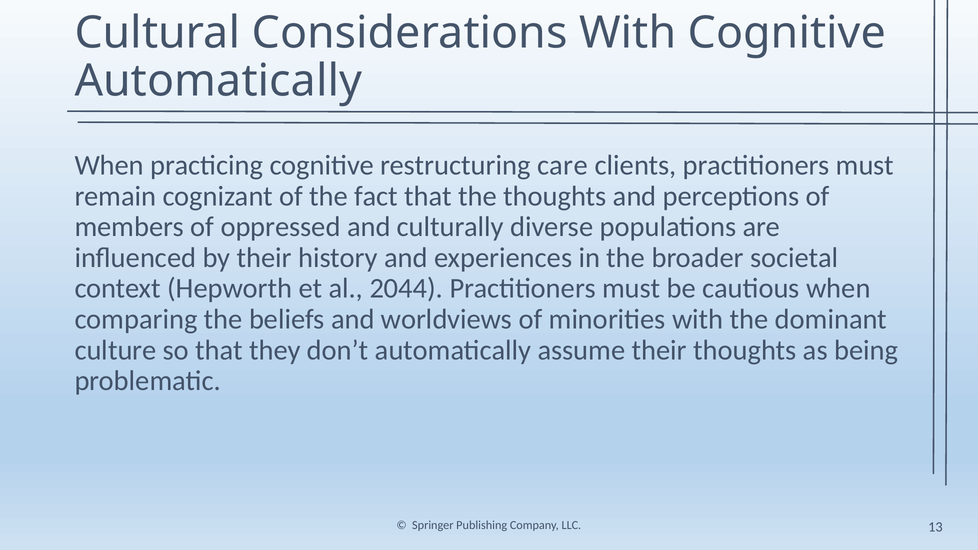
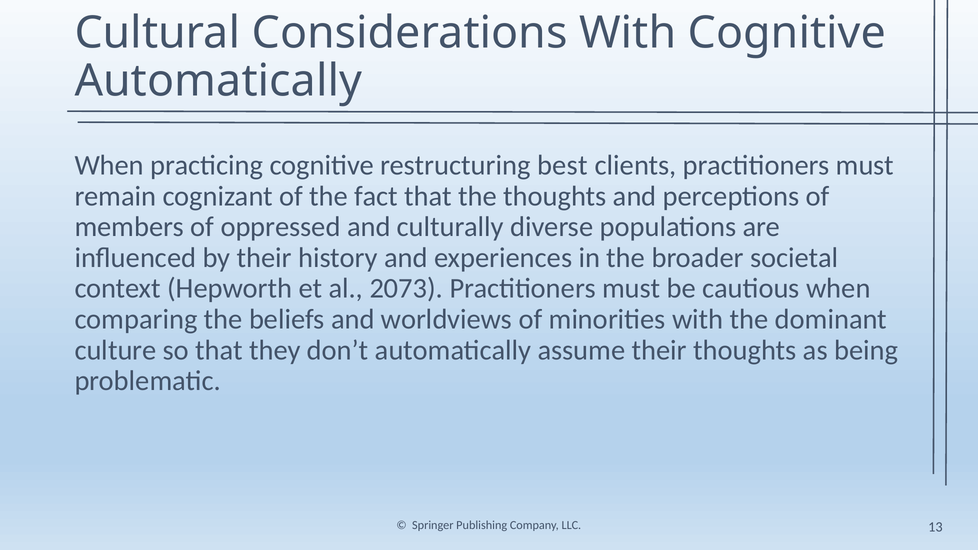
care: care -> best
2044: 2044 -> 2073
